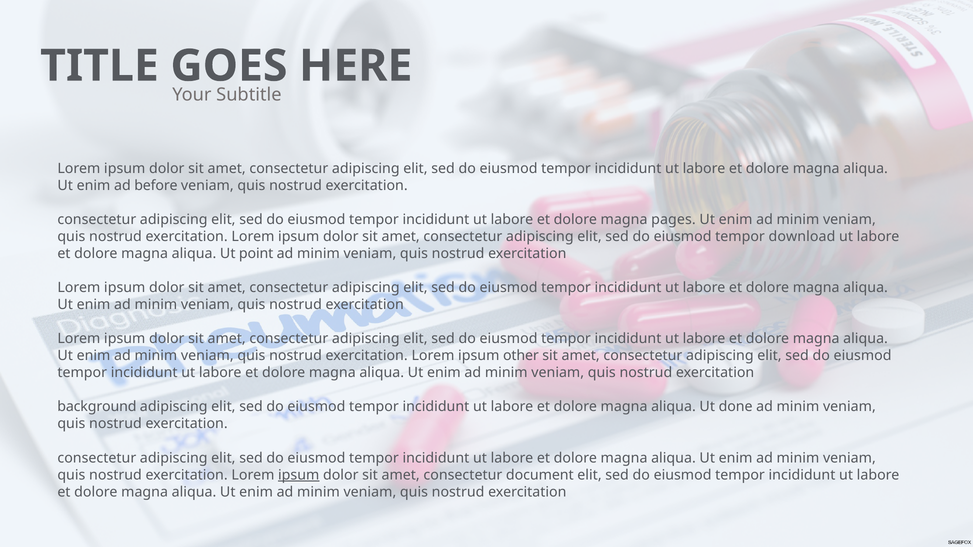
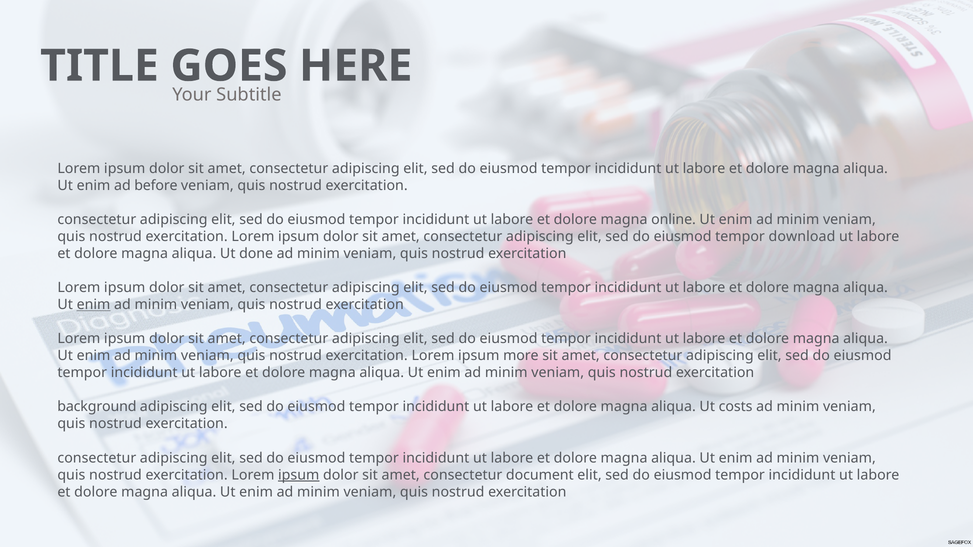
pages: pages -> online
point: point -> done
enim at (94, 305) underline: none -> present
other: other -> more
done: done -> costs
